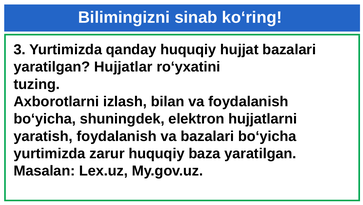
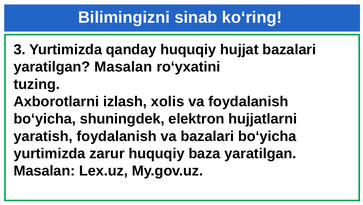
Hujjatlar at (123, 67): Hujjatlar -> Masalan
bilan: bilan -> xolis
